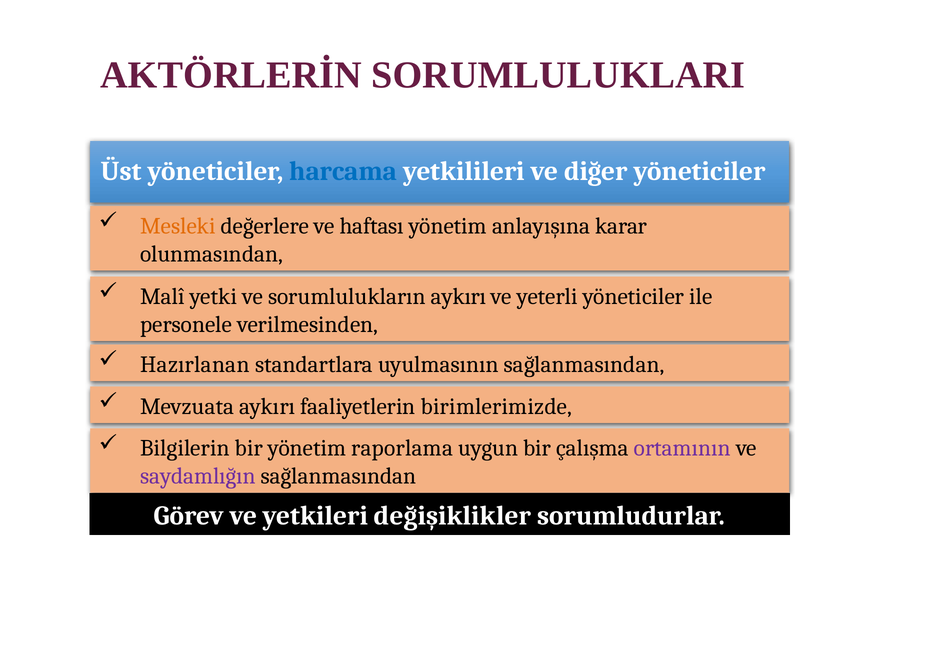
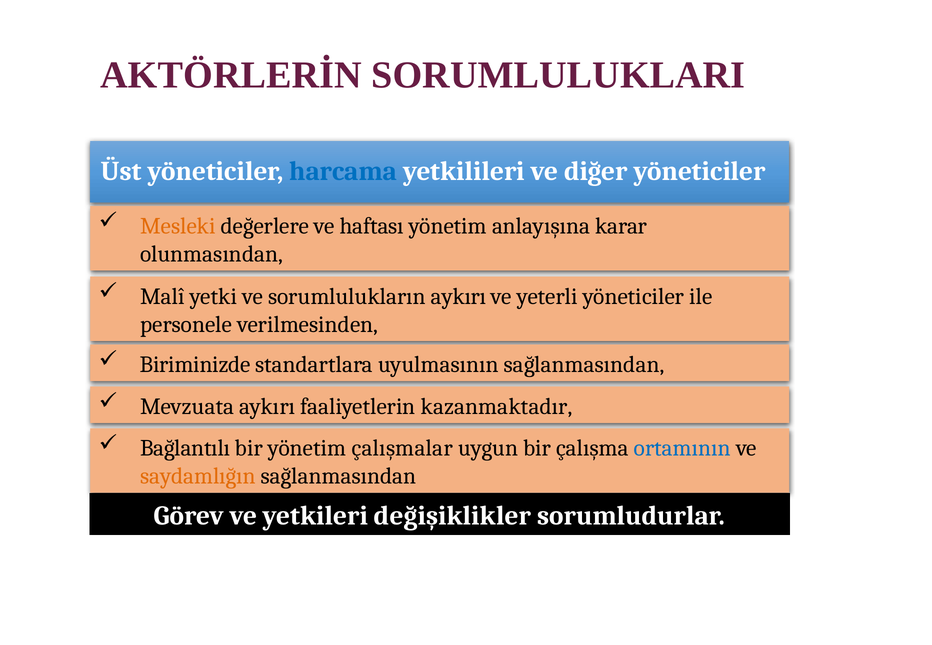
Hazırlanan: Hazırlanan -> Biriminizde
birimlerimizde: birimlerimizde -> kazanmaktadır
Bilgilerin: Bilgilerin -> Bağlantılı
raporlama: raporlama -> çalışmalar
ortamının colour: purple -> blue
saydamlığın colour: purple -> orange
